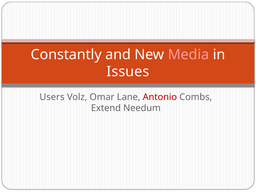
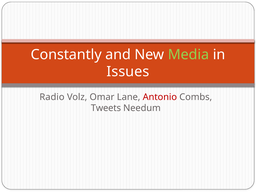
Media colour: pink -> light green
Users: Users -> Radio
Extend: Extend -> Tweets
